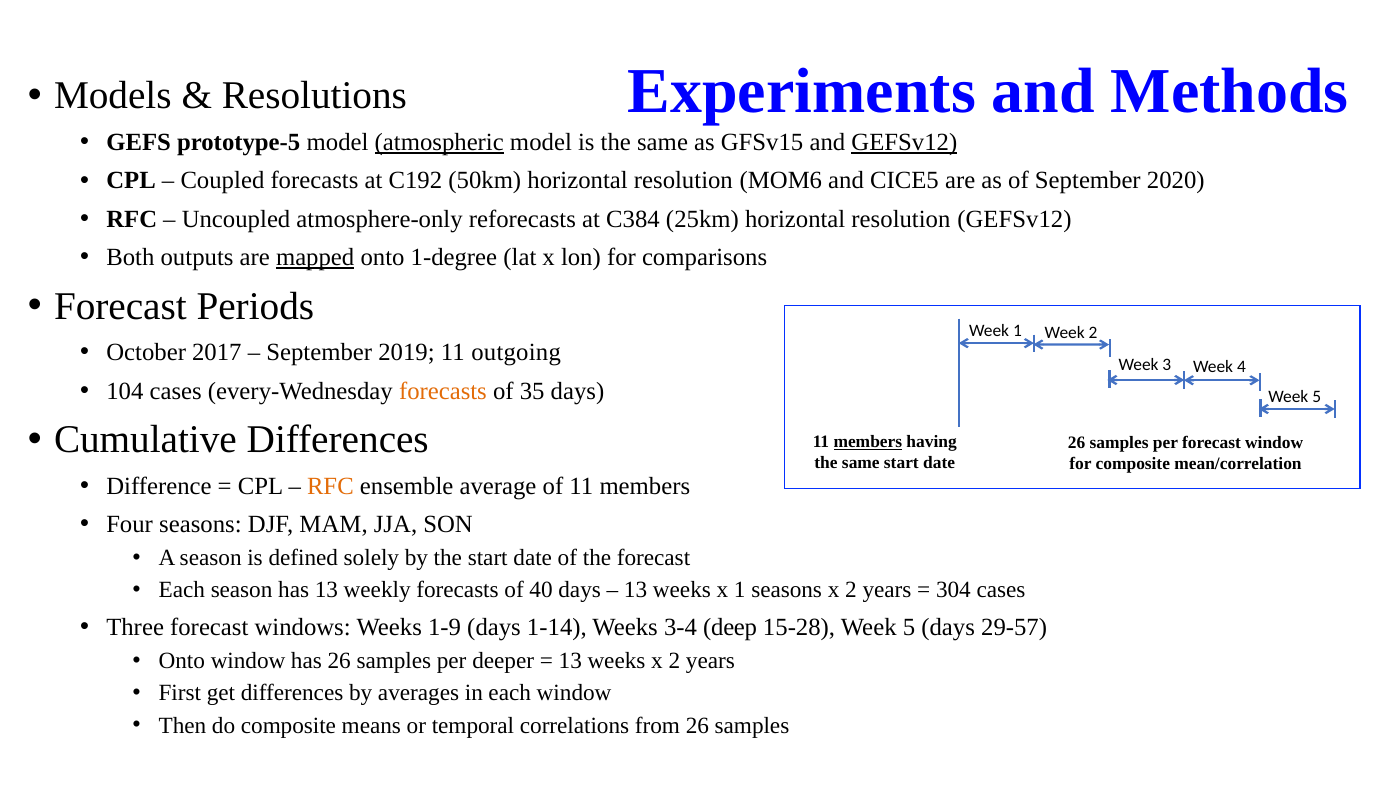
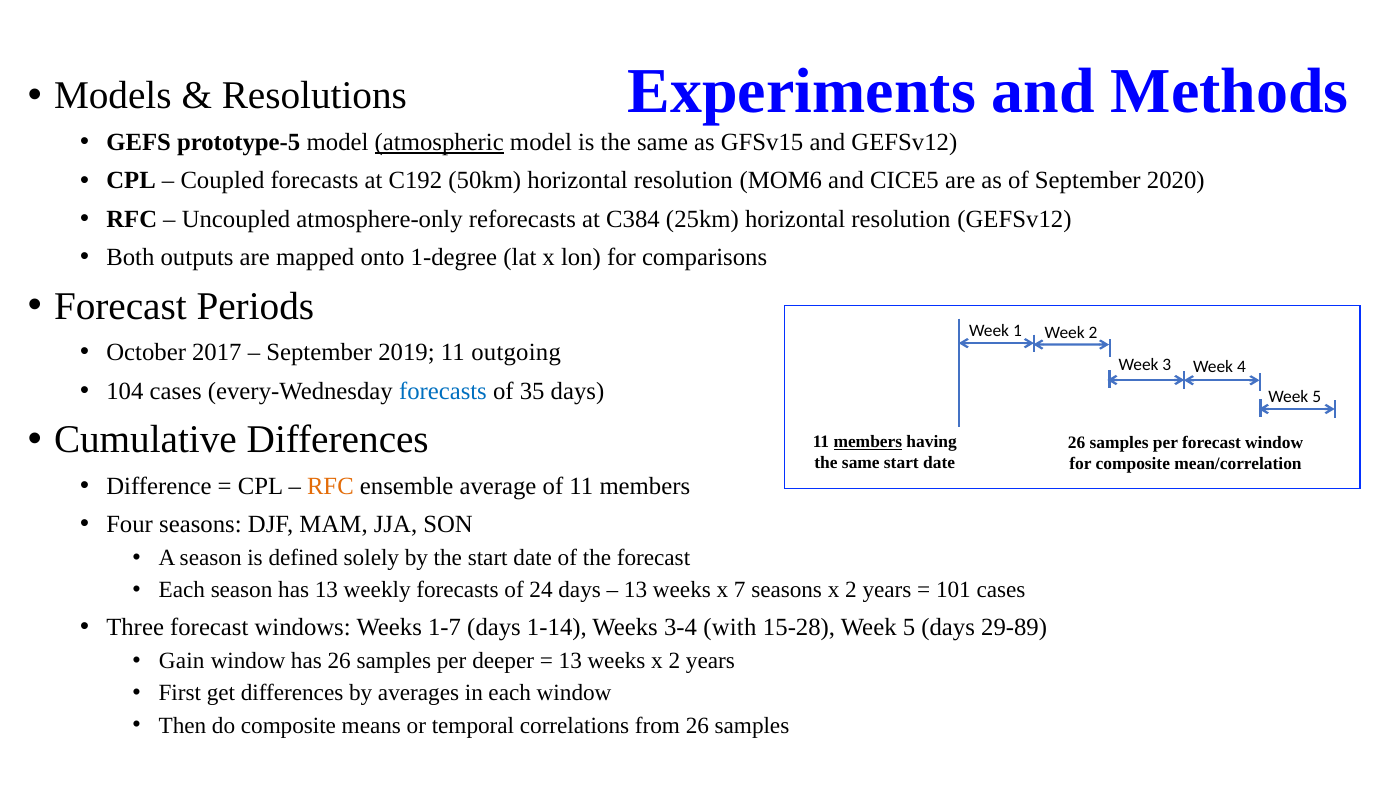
GEFSv12 at (904, 142) underline: present -> none
mapped underline: present -> none
forecasts at (443, 391) colour: orange -> blue
40: 40 -> 24
x 1: 1 -> 7
304: 304 -> 101
1-9: 1-9 -> 1-7
deep: deep -> with
29-57: 29-57 -> 29-89
Onto at (182, 660): Onto -> Gain
